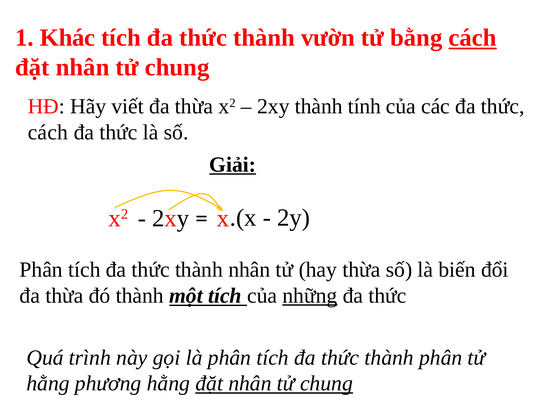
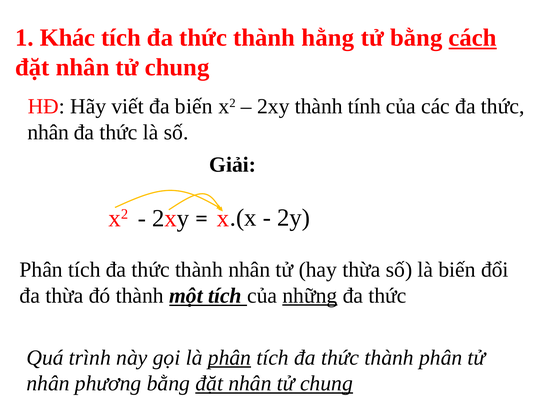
vườn: vườn -> hằng
viết đa thừa: thừa -> biến
cách at (48, 132): cách -> nhân
Giải underline: present -> none
phân at (230, 358) underline: none -> present
hằng at (48, 384): hằng -> nhân
phương hằng: hằng -> bằng
